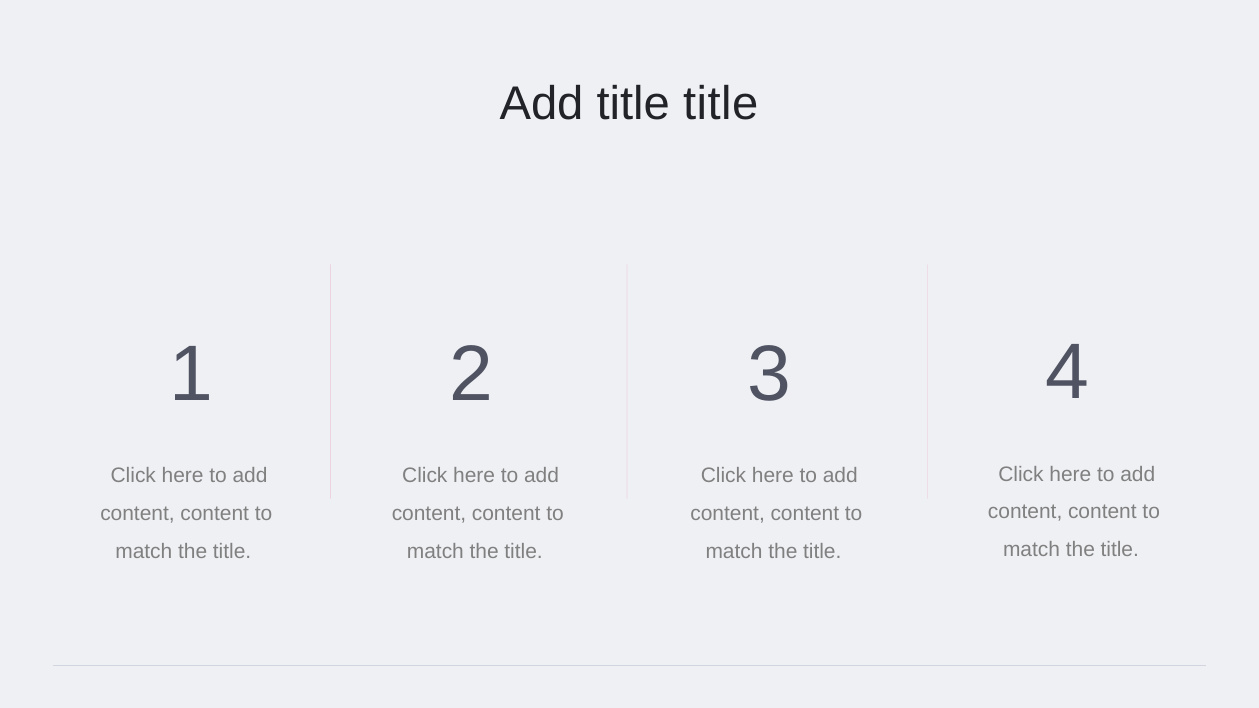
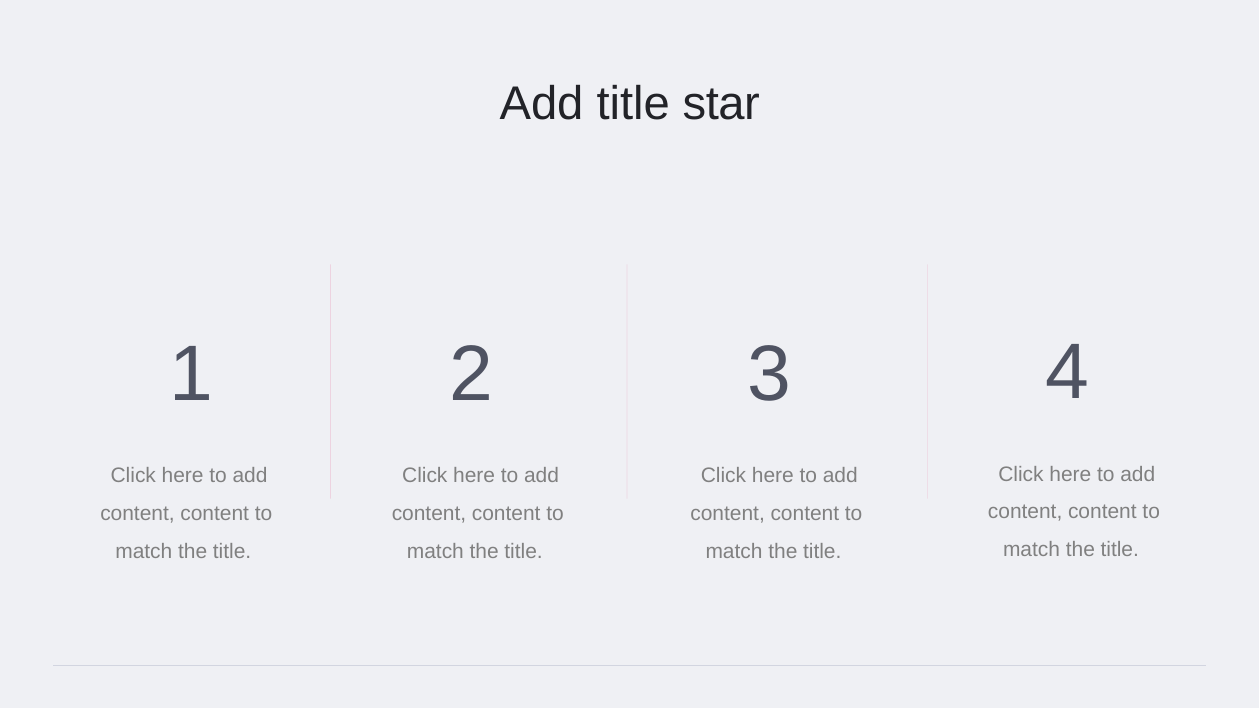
title title: title -> star
